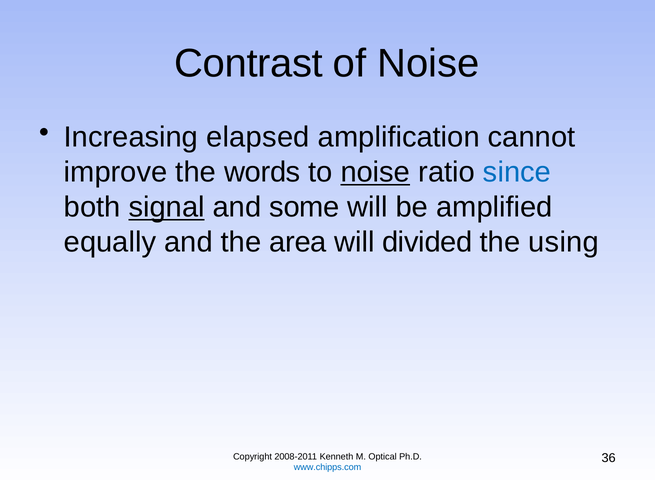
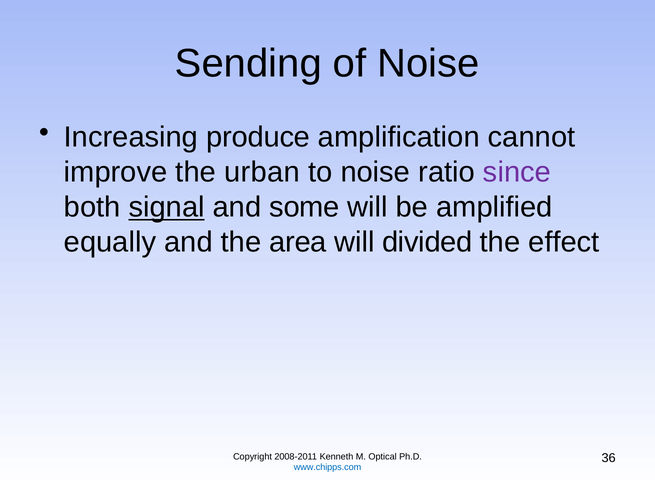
Contrast: Contrast -> Sending
elapsed: elapsed -> produce
words: words -> urban
noise at (375, 172) underline: present -> none
since colour: blue -> purple
using: using -> effect
